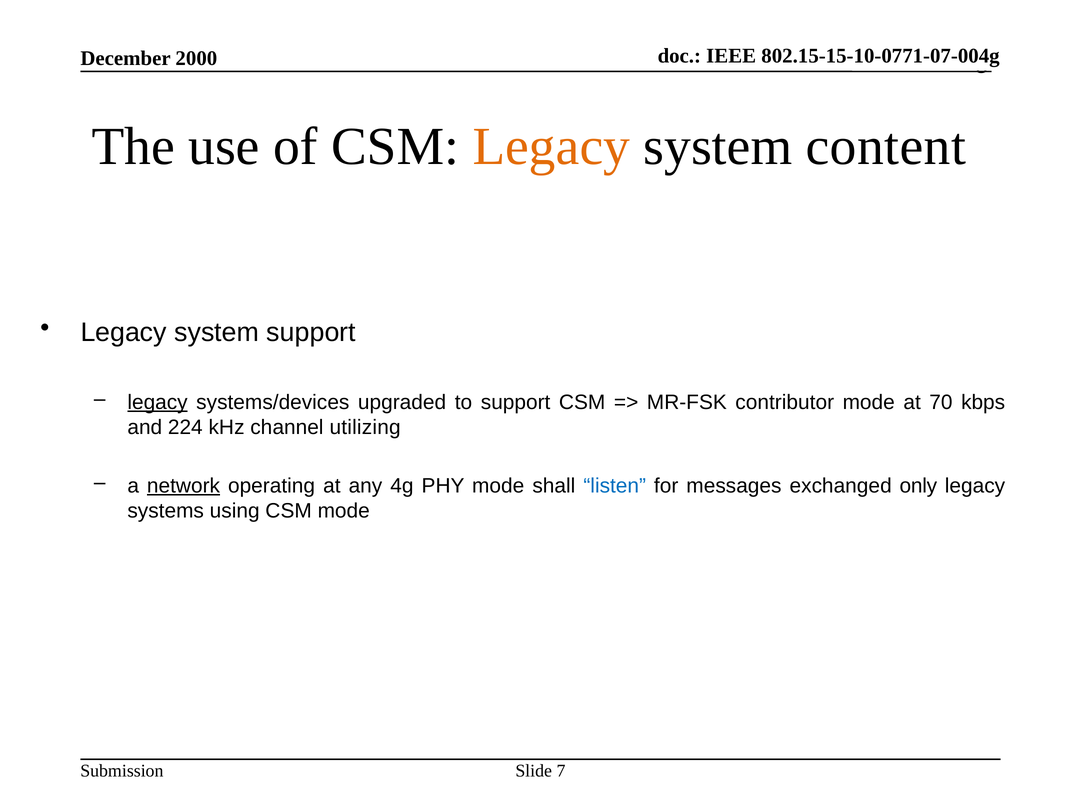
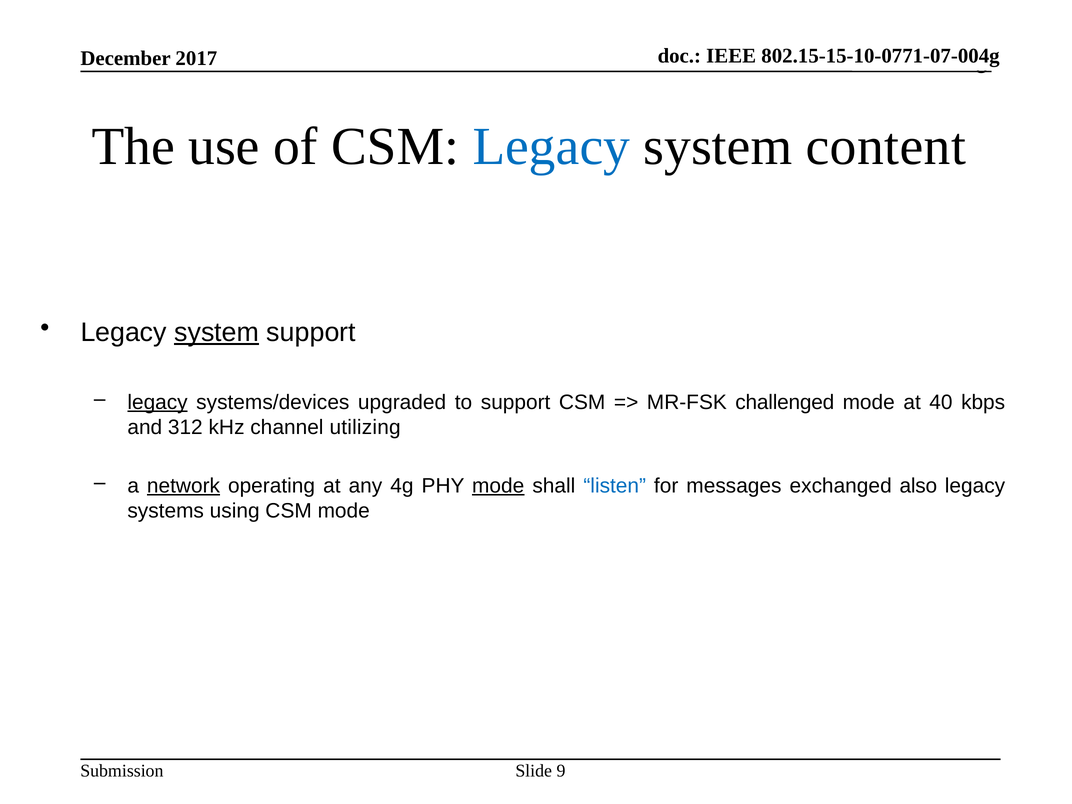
2000: 2000 -> 2017
Legacy at (551, 147) colour: orange -> blue
system at (217, 333) underline: none -> present
contributor: contributor -> challenged
70: 70 -> 40
224: 224 -> 312
mode at (498, 486) underline: none -> present
only: only -> also
7: 7 -> 9
